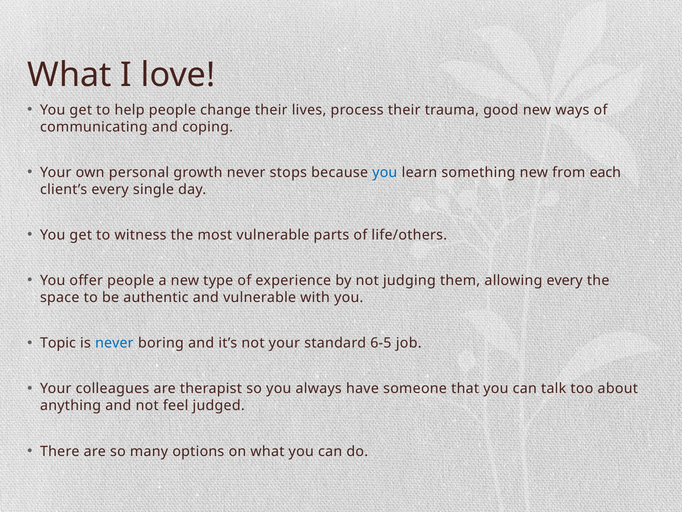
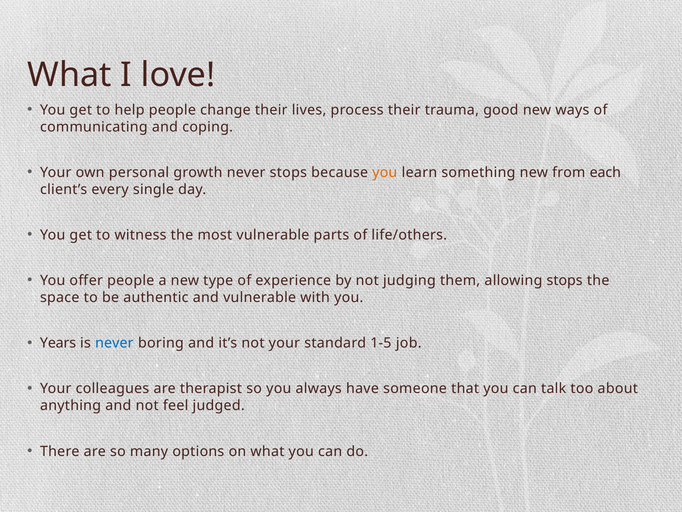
you at (385, 172) colour: blue -> orange
allowing every: every -> stops
Topic: Topic -> Years
6-5: 6-5 -> 1-5
